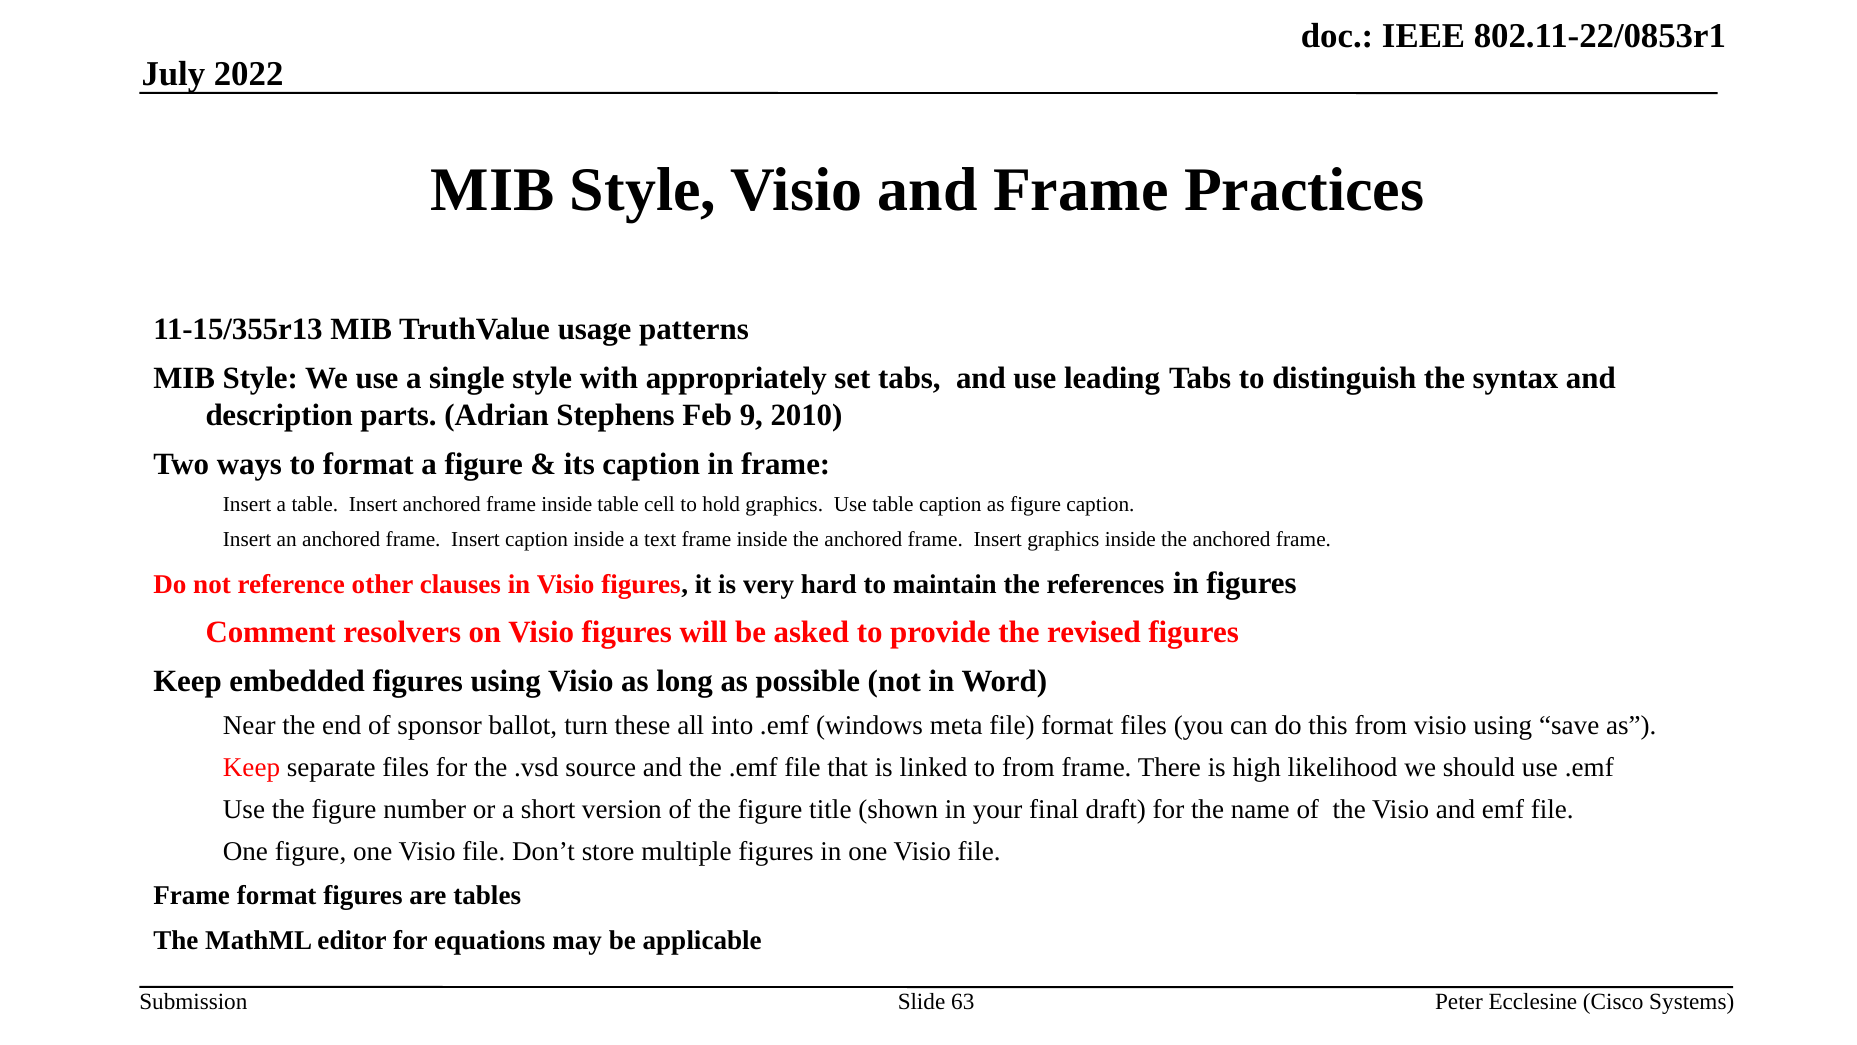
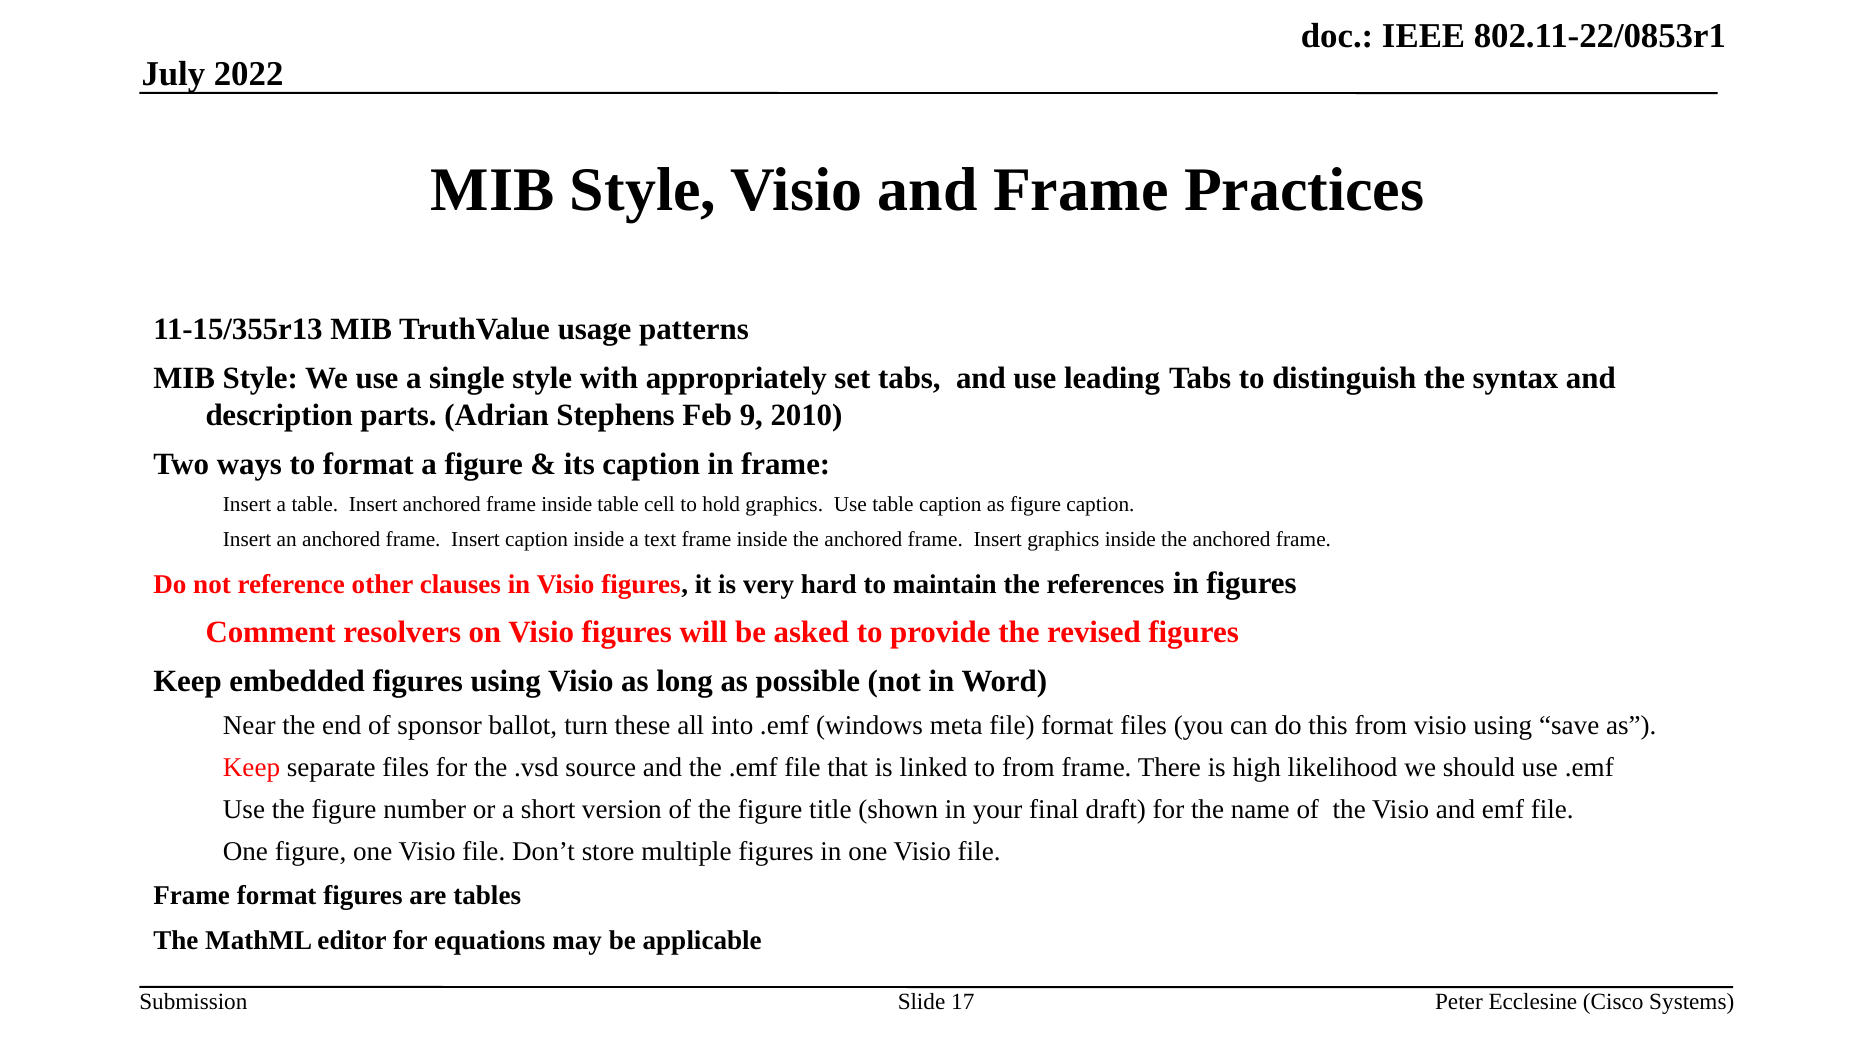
63: 63 -> 17
